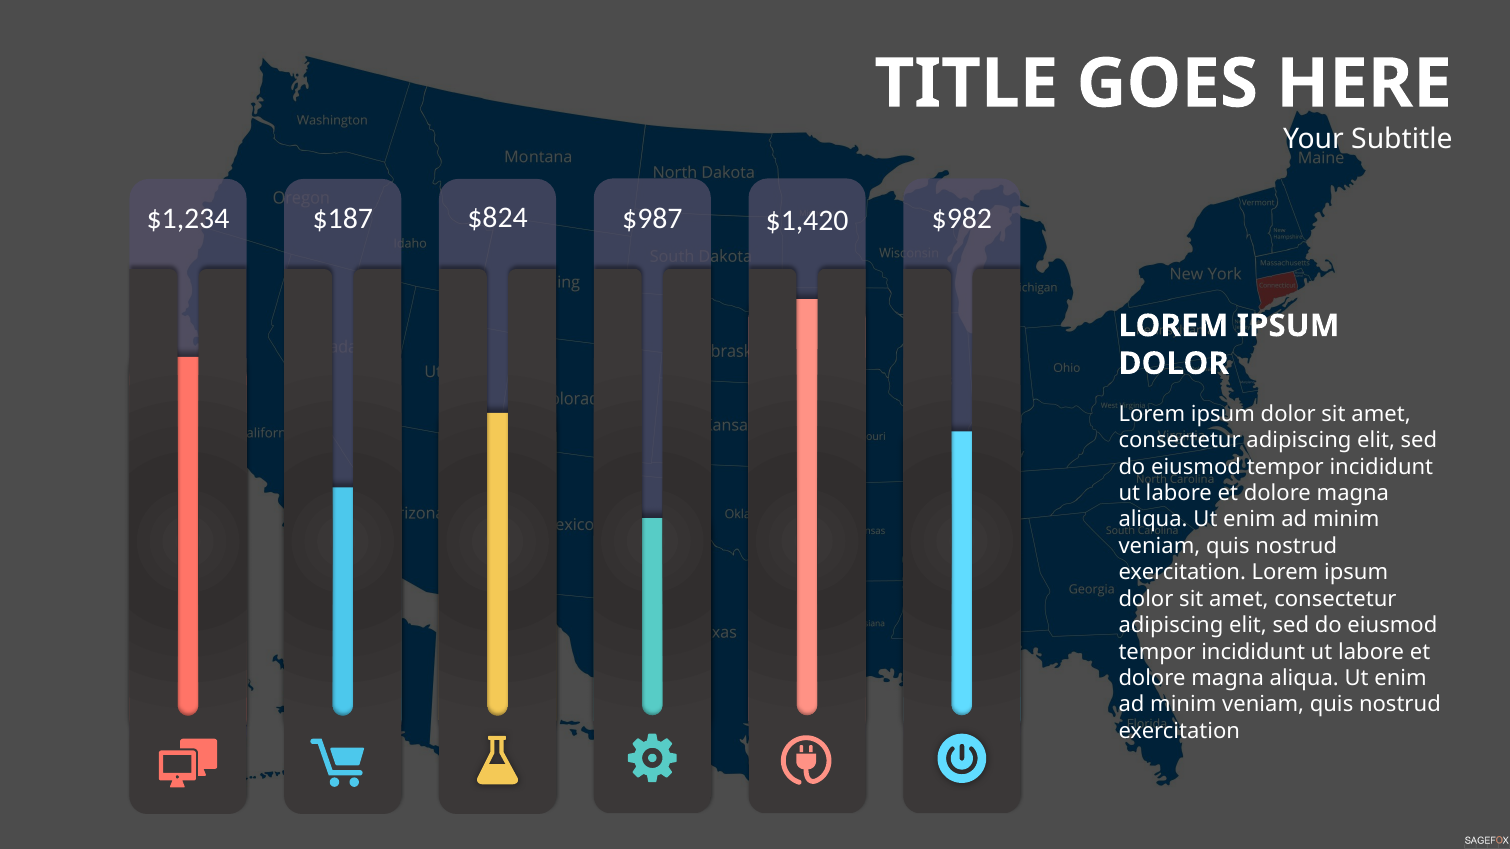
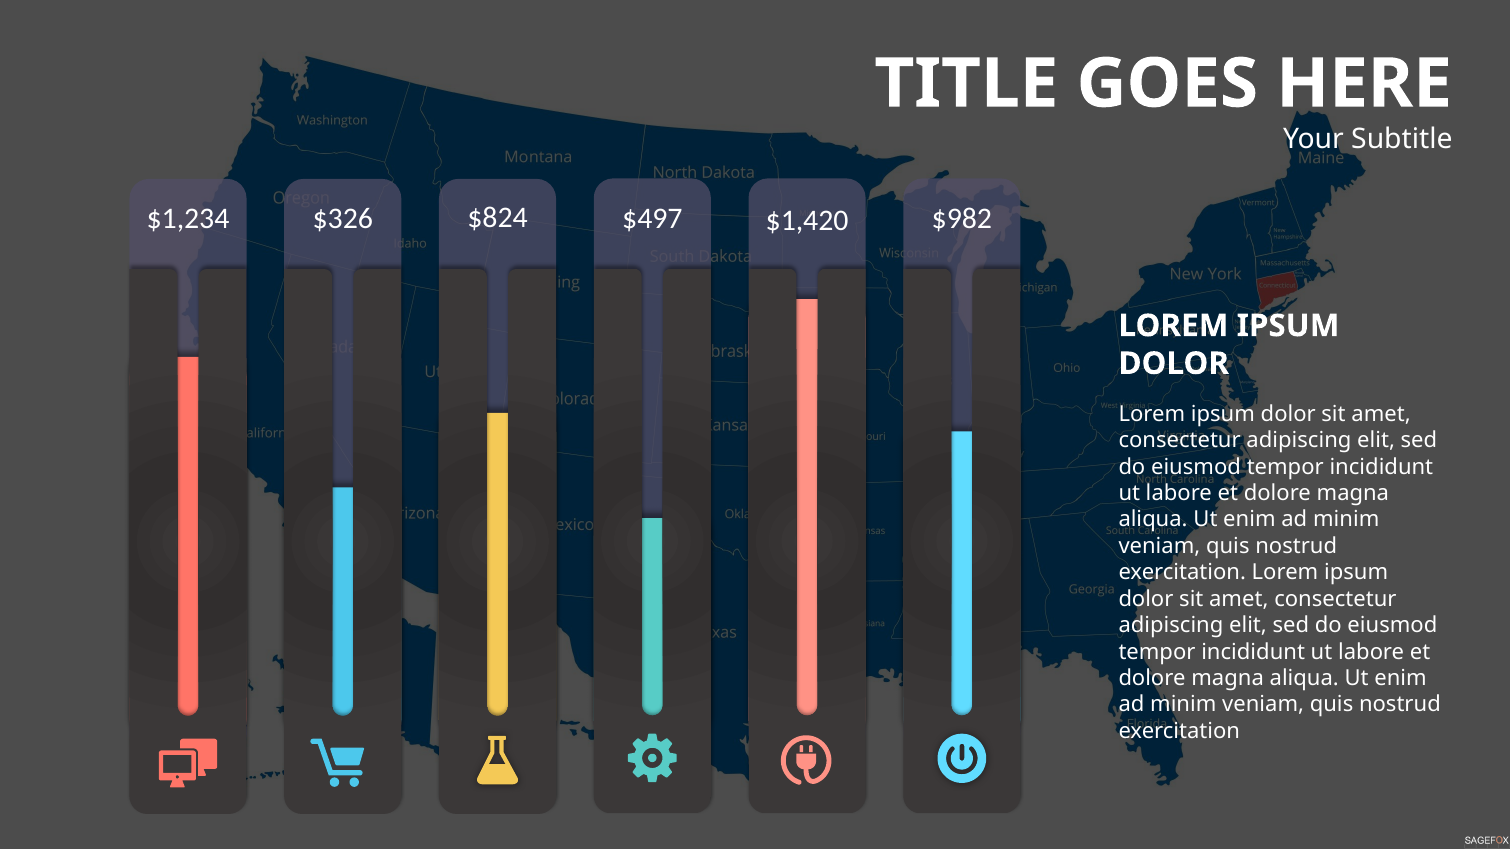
$187: $187 -> $326
$987: $987 -> $497
